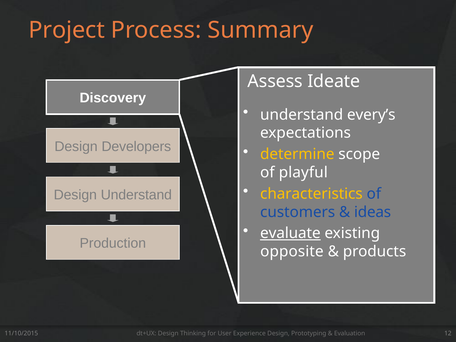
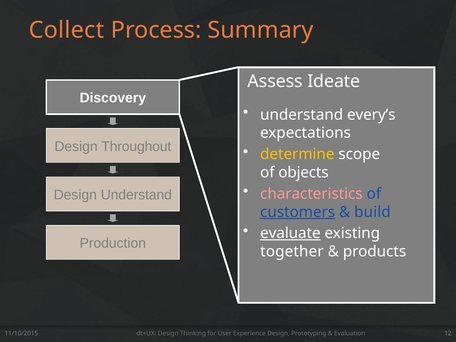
Project: Project -> Collect
Developers: Developers -> Throughout
playful: playful -> objects
characteristics colour: yellow -> pink
customers underline: none -> present
ideas: ideas -> build
opposite: opposite -> together
